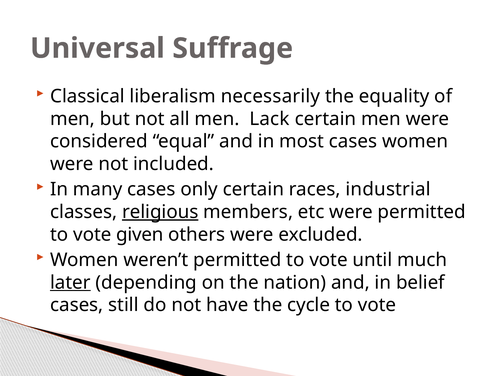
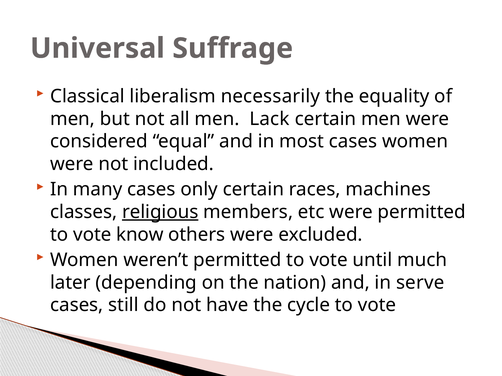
industrial: industrial -> machines
given: given -> know
later underline: present -> none
belief: belief -> serve
